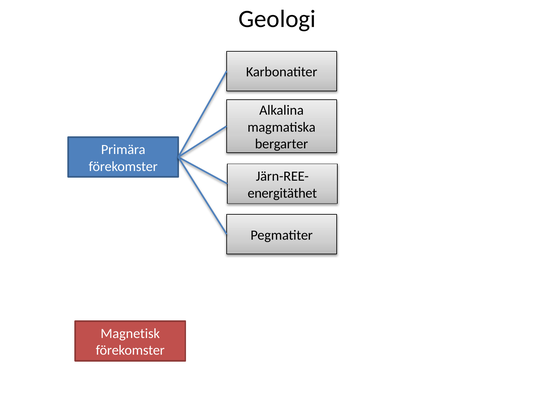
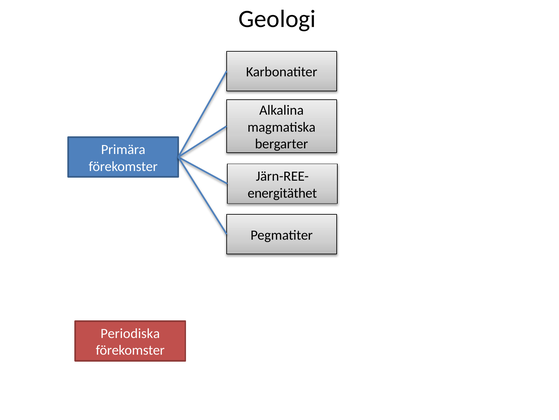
Magnetisk: Magnetisk -> Periodiska
